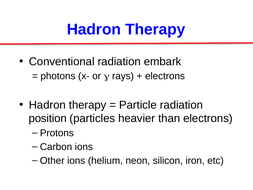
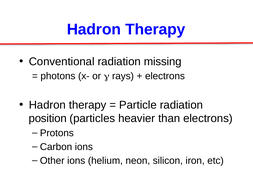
embark: embark -> missing
